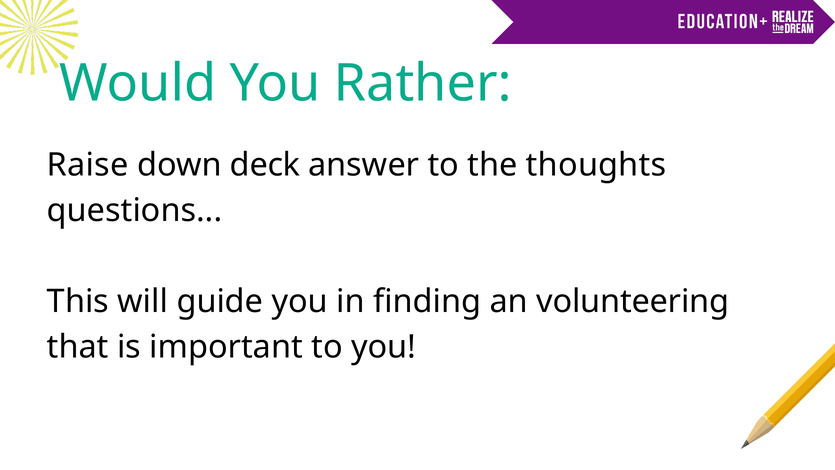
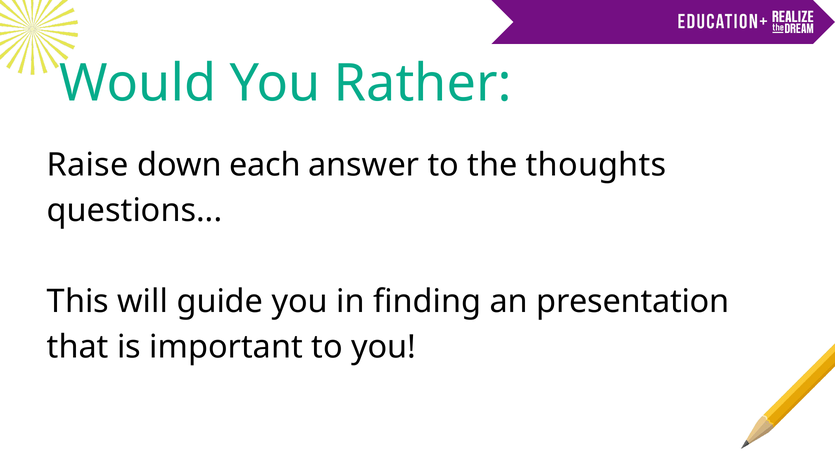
deck: deck -> each
volunteering: volunteering -> presentation
